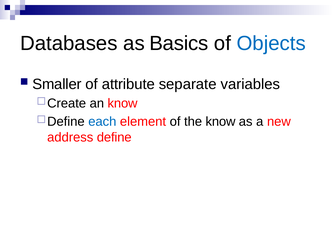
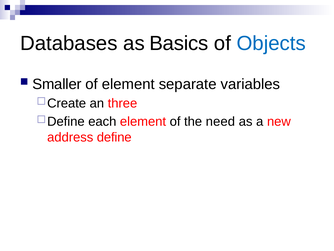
of attribute: attribute -> element
an know: know -> three
each colour: blue -> black
the know: know -> need
